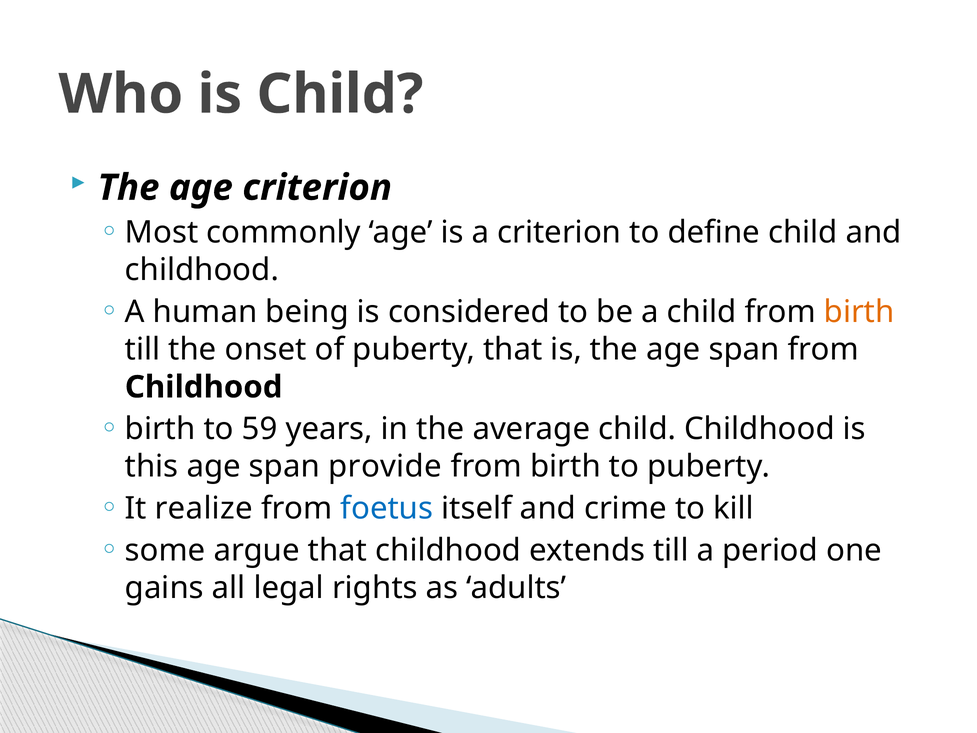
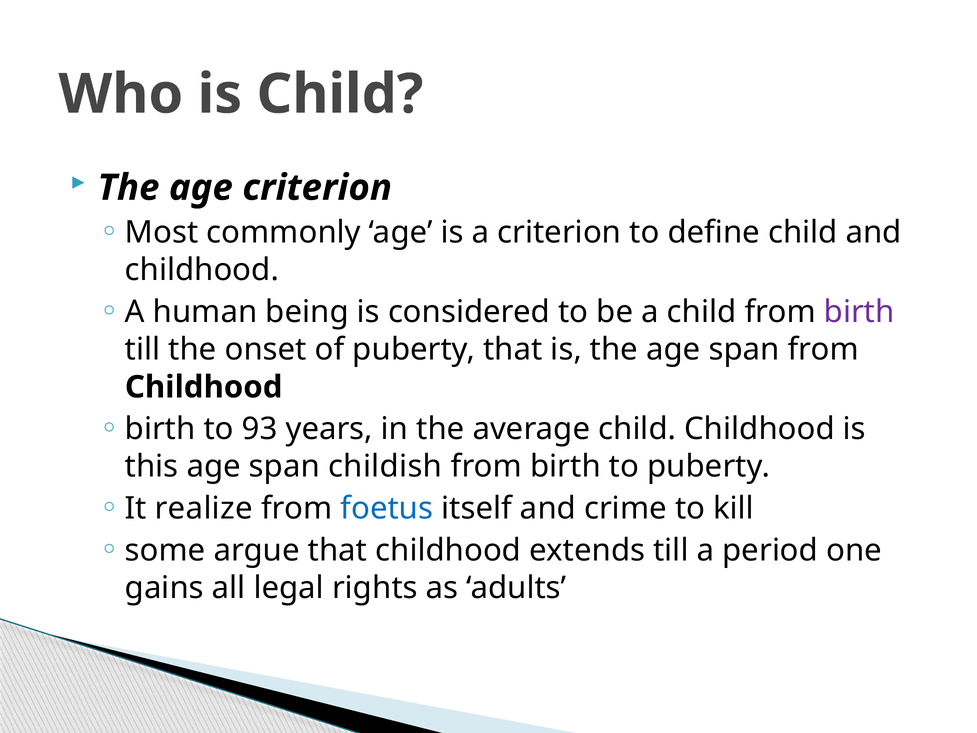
birth at (859, 312) colour: orange -> purple
59: 59 -> 93
provide: provide -> childish
